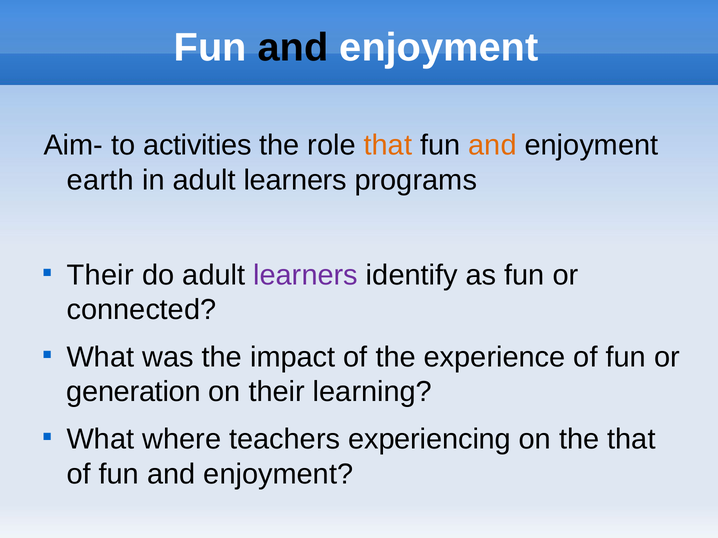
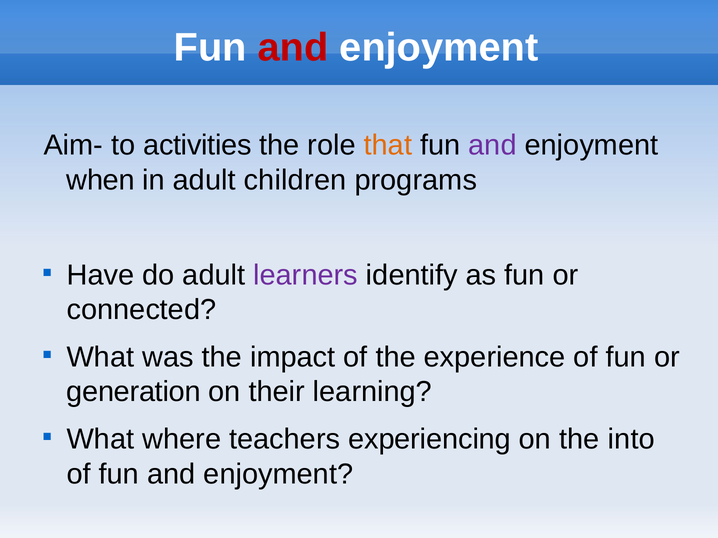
and at (293, 48) colour: black -> red
and at (493, 145) colour: orange -> purple
earth: earth -> when
in adult learners: learners -> children
Their at (100, 275): Their -> Have
the that: that -> into
